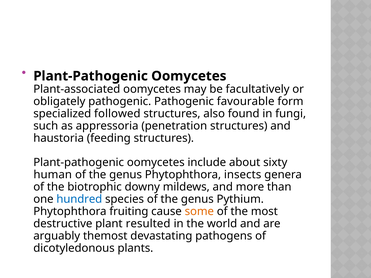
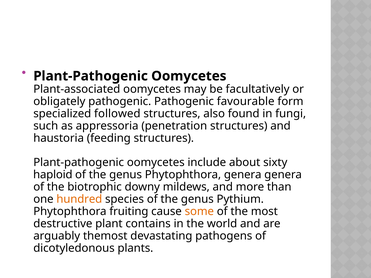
human: human -> haploid
Phytophthora insects: insects -> genera
hundred colour: blue -> orange
resulted: resulted -> contains
